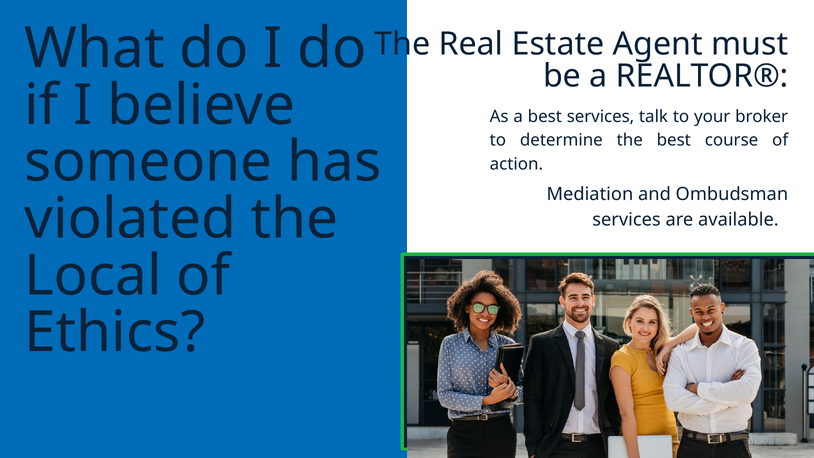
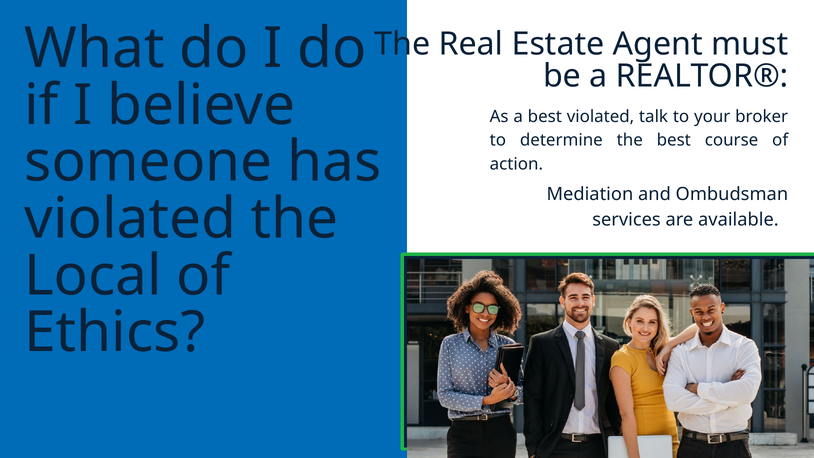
best services: services -> violated
